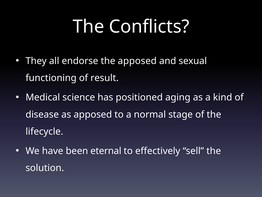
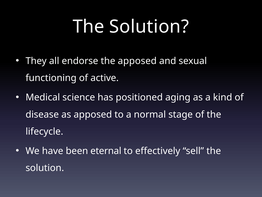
Conflicts at (149, 27): Conflicts -> Solution
result: result -> active
